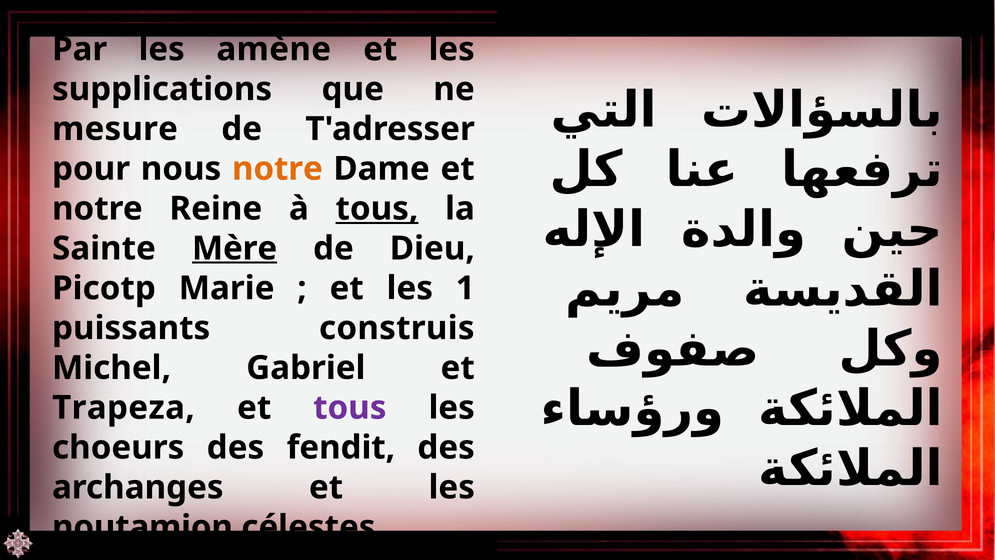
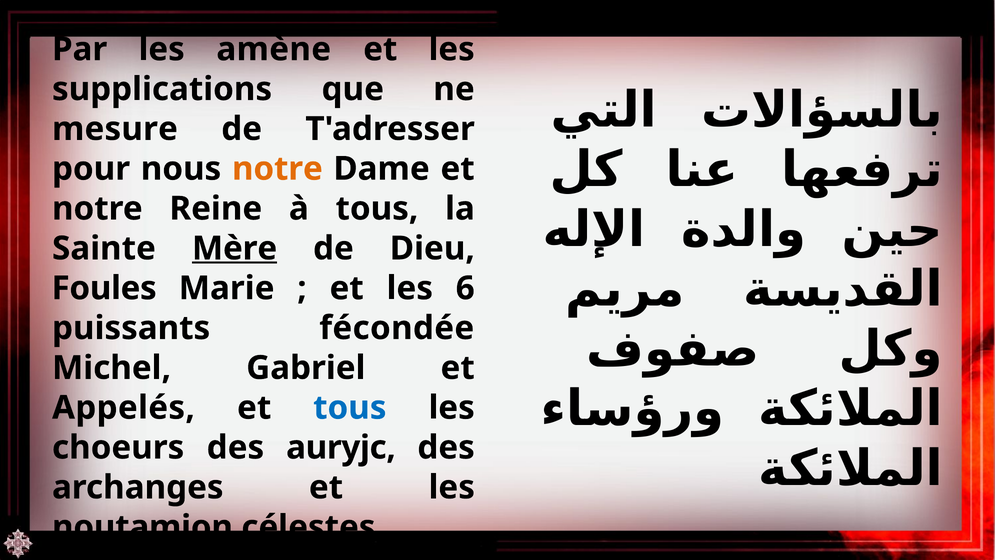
tous at (377, 208) underline: present -> none
Picotp: Picotp -> Foules
1: 1 -> 6
construis: construis -> fécondée
Trapeza: Trapeza -> Appelés
tous at (350, 408) colour: purple -> blue
fendit: fendit -> auryjc
